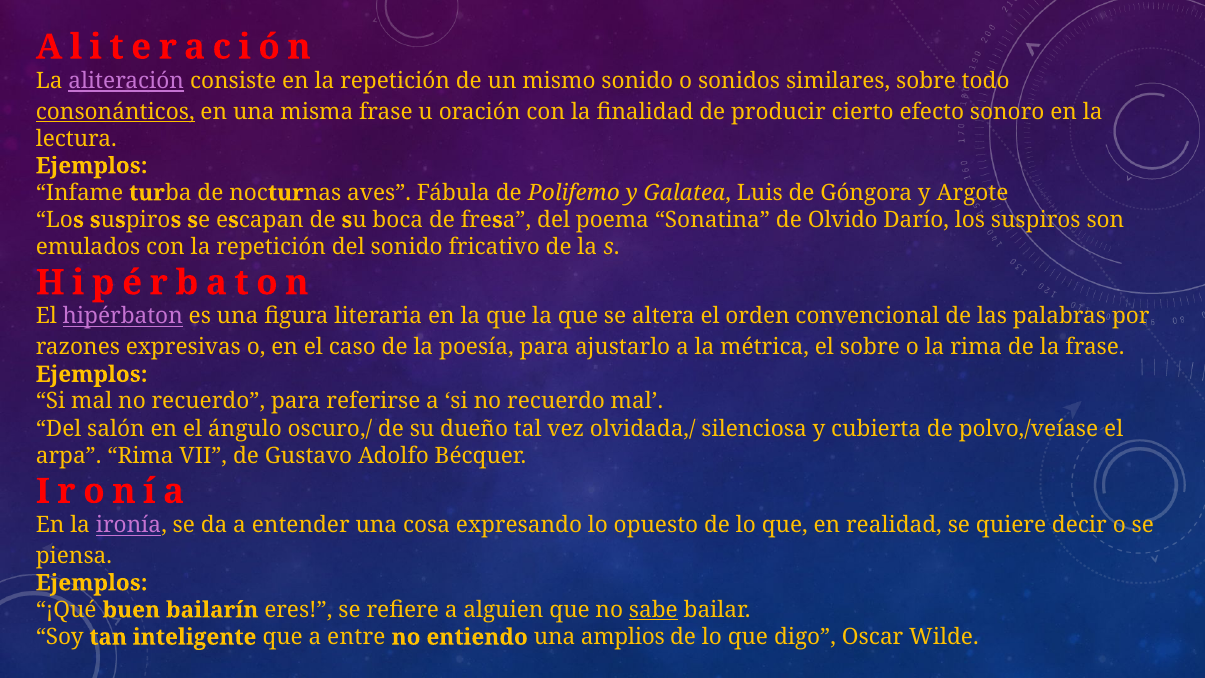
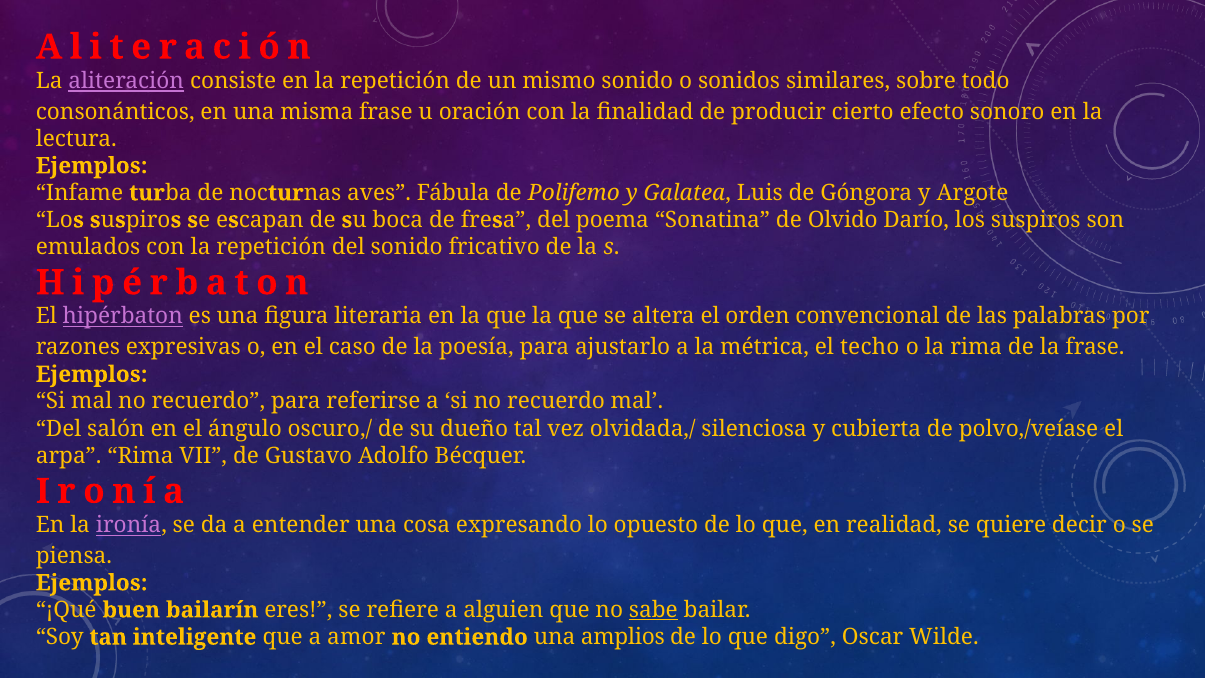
consonánticos underline: present -> none
el sobre: sobre -> techo
entre: entre -> amor
